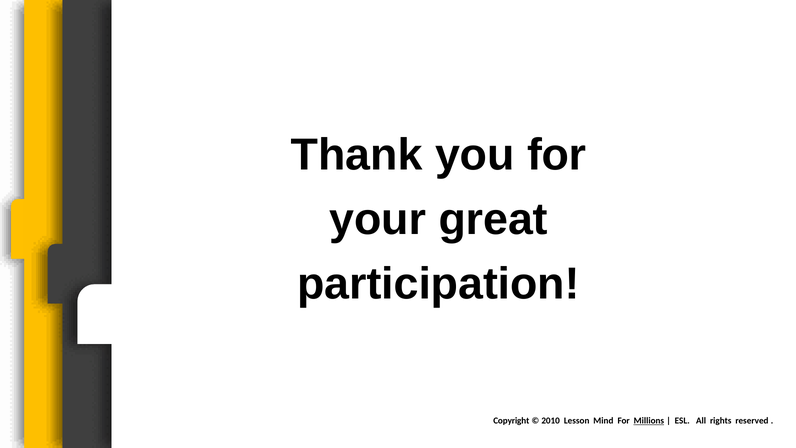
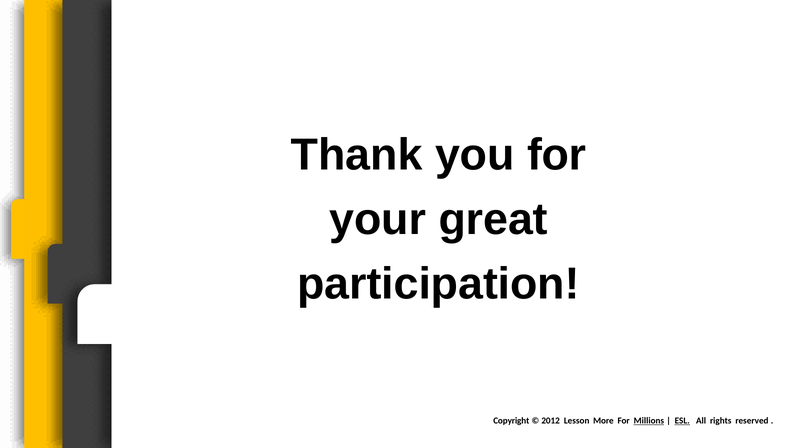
2010: 2010 -> 2012
Mind: Mind -> More
ESL underline: none -> present
